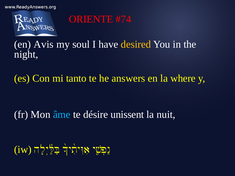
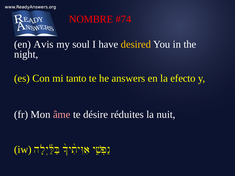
ORIENTE: ORIENTE -> NOMBRE
where: where -> efecto
âme colour: light blue -> pink
unissent: unissent -> réduites
